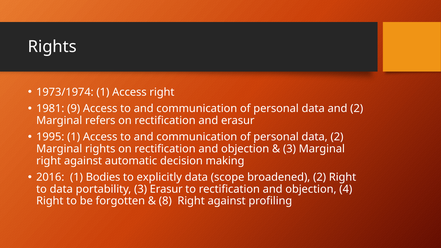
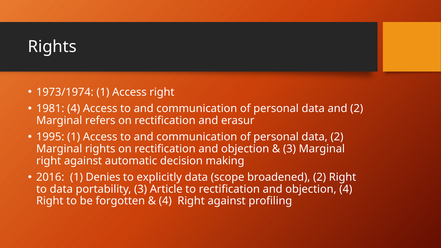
1981 9: 9 -> 4
Bodies: Bodies -> Denies
3 Erasur: Erasur -> Article
8 at (165, 201): 8 -> 4
